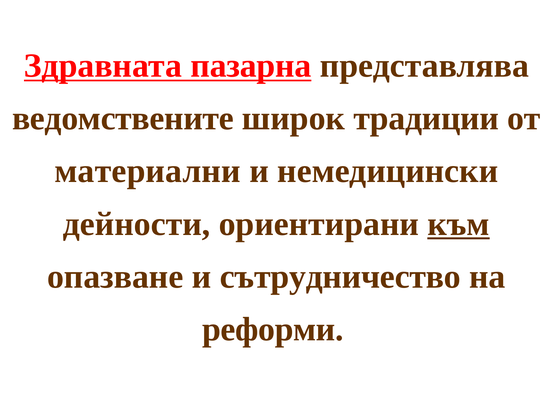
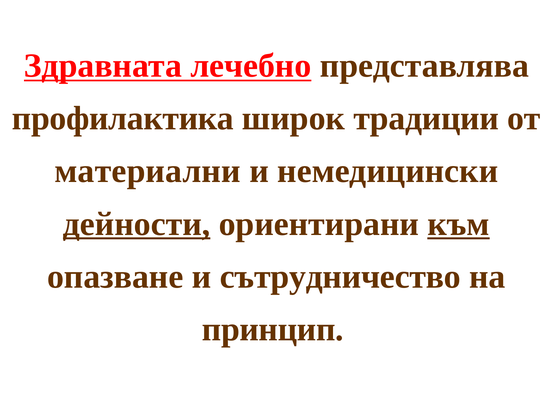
пазарна: пазарна -> лечебно
ведомствените: ведомствените -> профилактика
дейности underline: none -> present
реформи: реформи -> принцип
